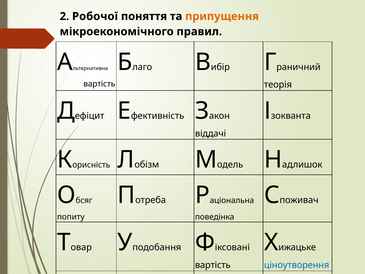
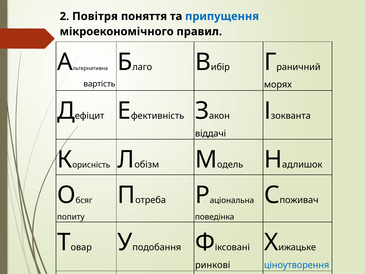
Робочої: Робочої -> Повітря
припущення colour: orange -> blue
теорія: теорія -> морях
вартість at (213, 265): вартість -> ринкові
